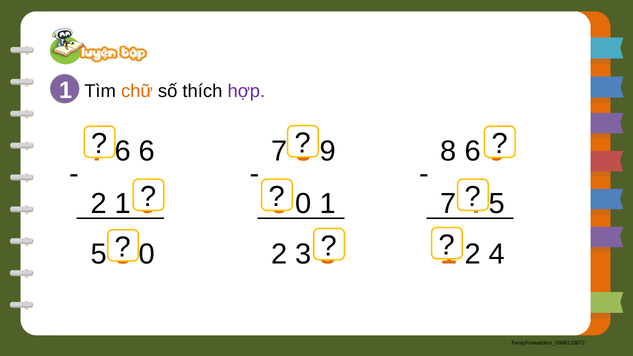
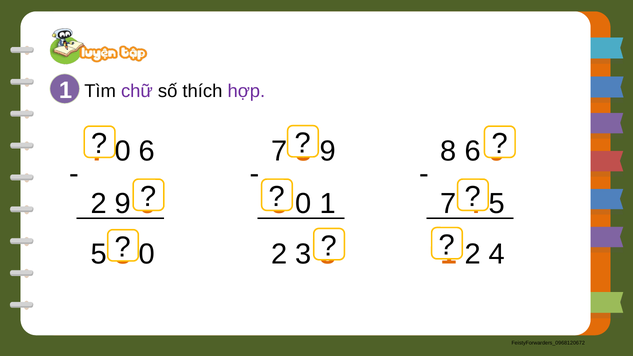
chữ colour: orange -> purple
6 at (123, 151): 6 -> 0
2 1: 1 -> 9
